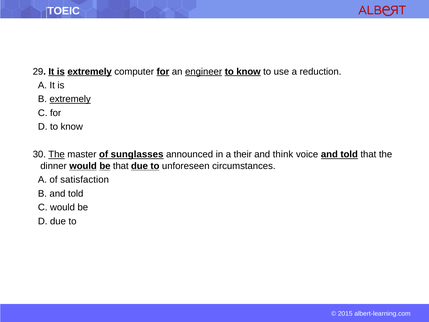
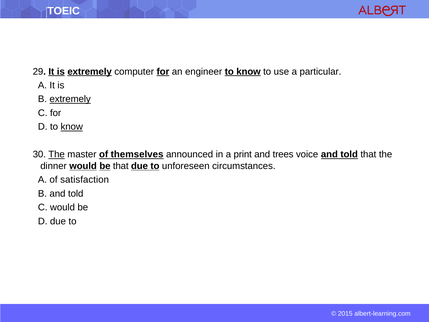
engineer underline: present -> none
reduction: reduction -> particular
know at (72, 127) underline: none -> present
sunglasses: sunglasses -> themselves
their: their -> print
think: think -> trees
